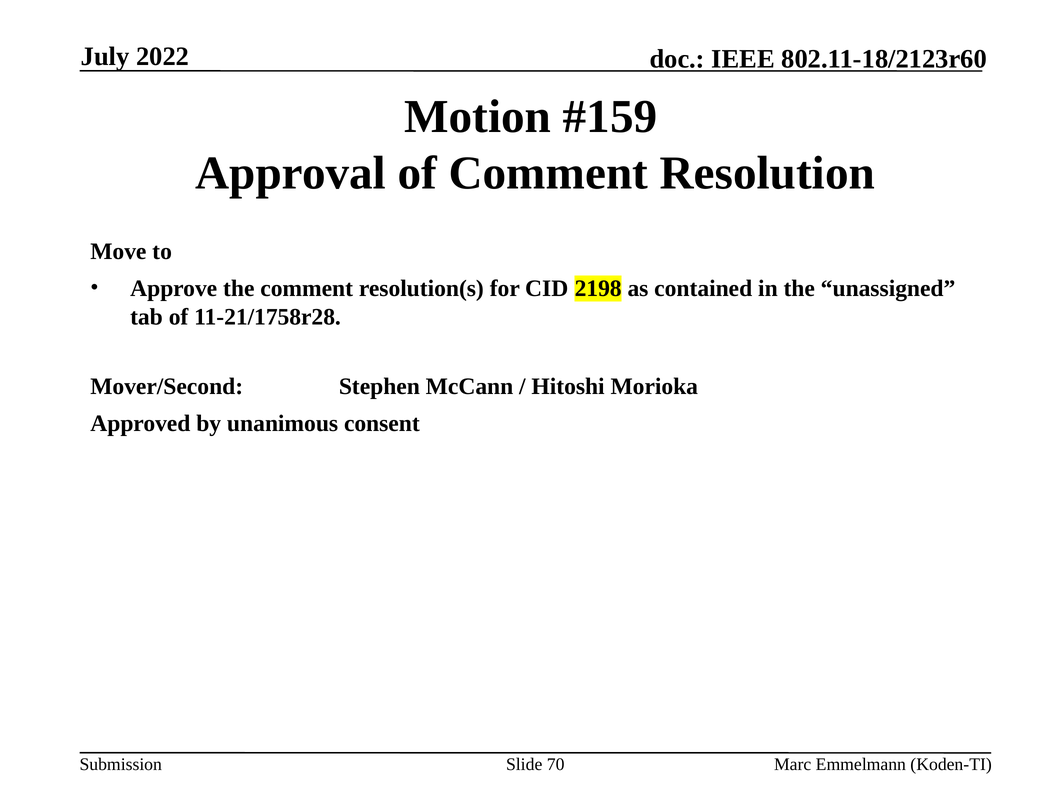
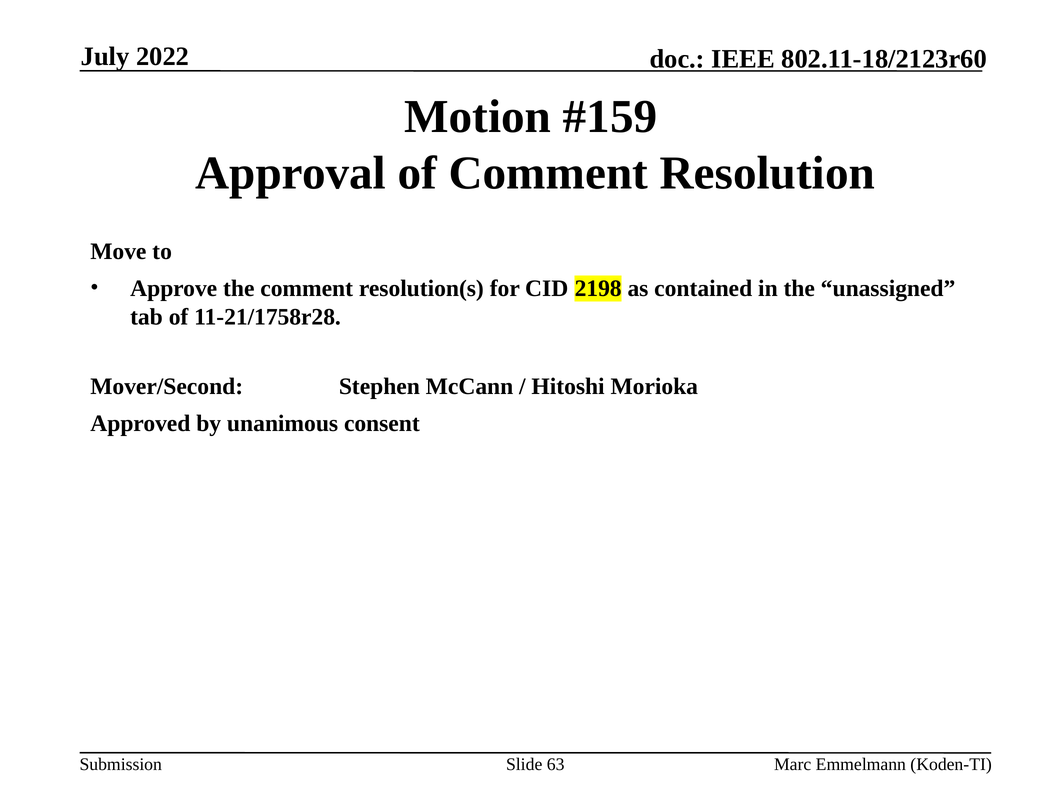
70: 70 -> 63
